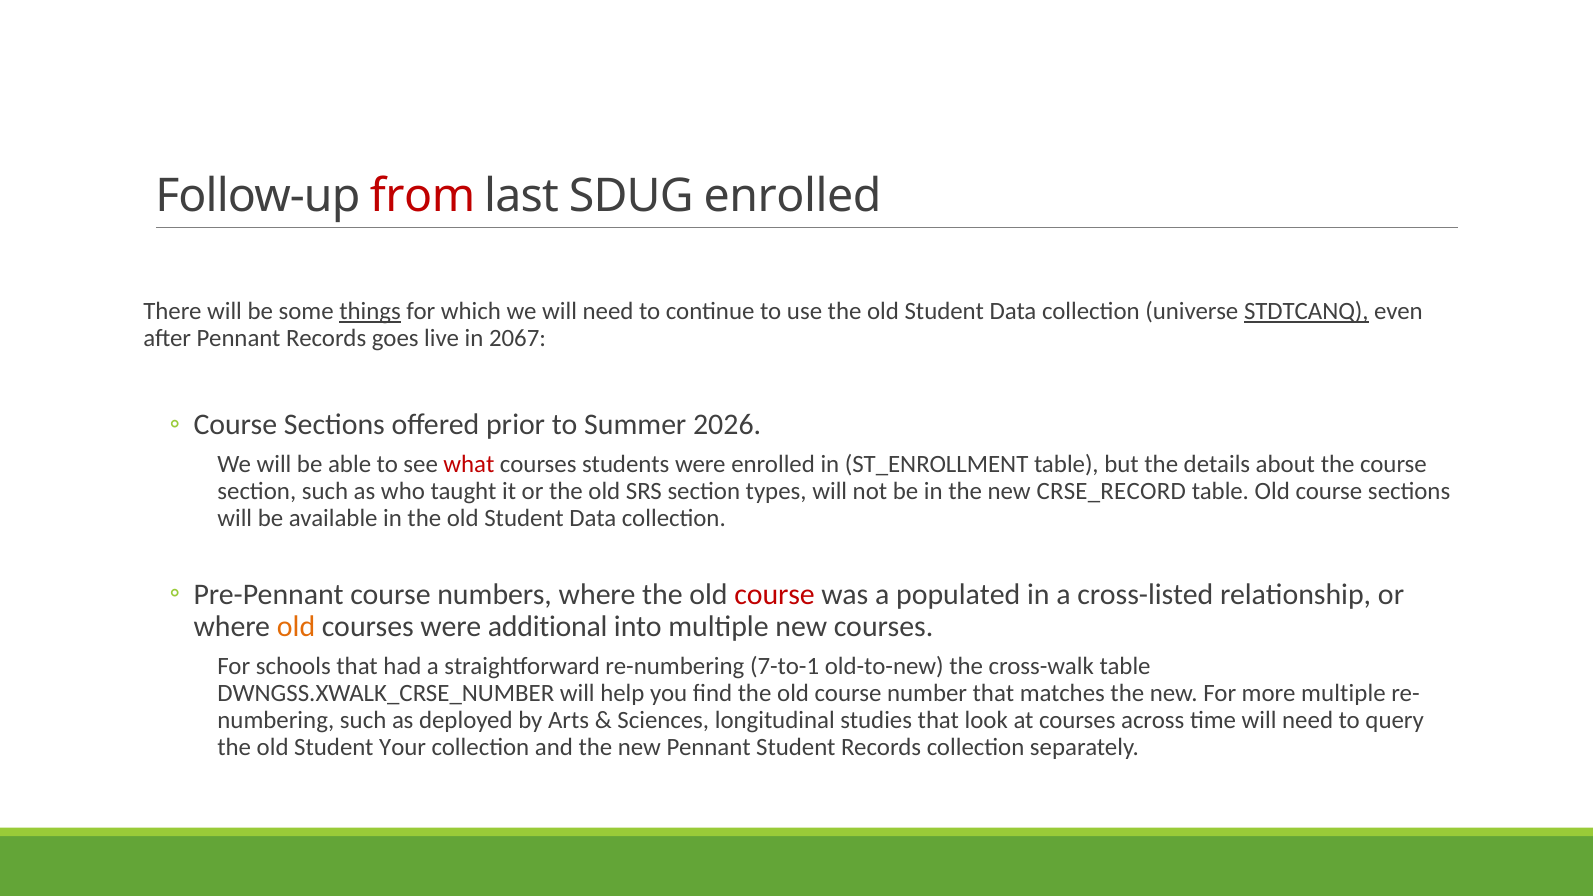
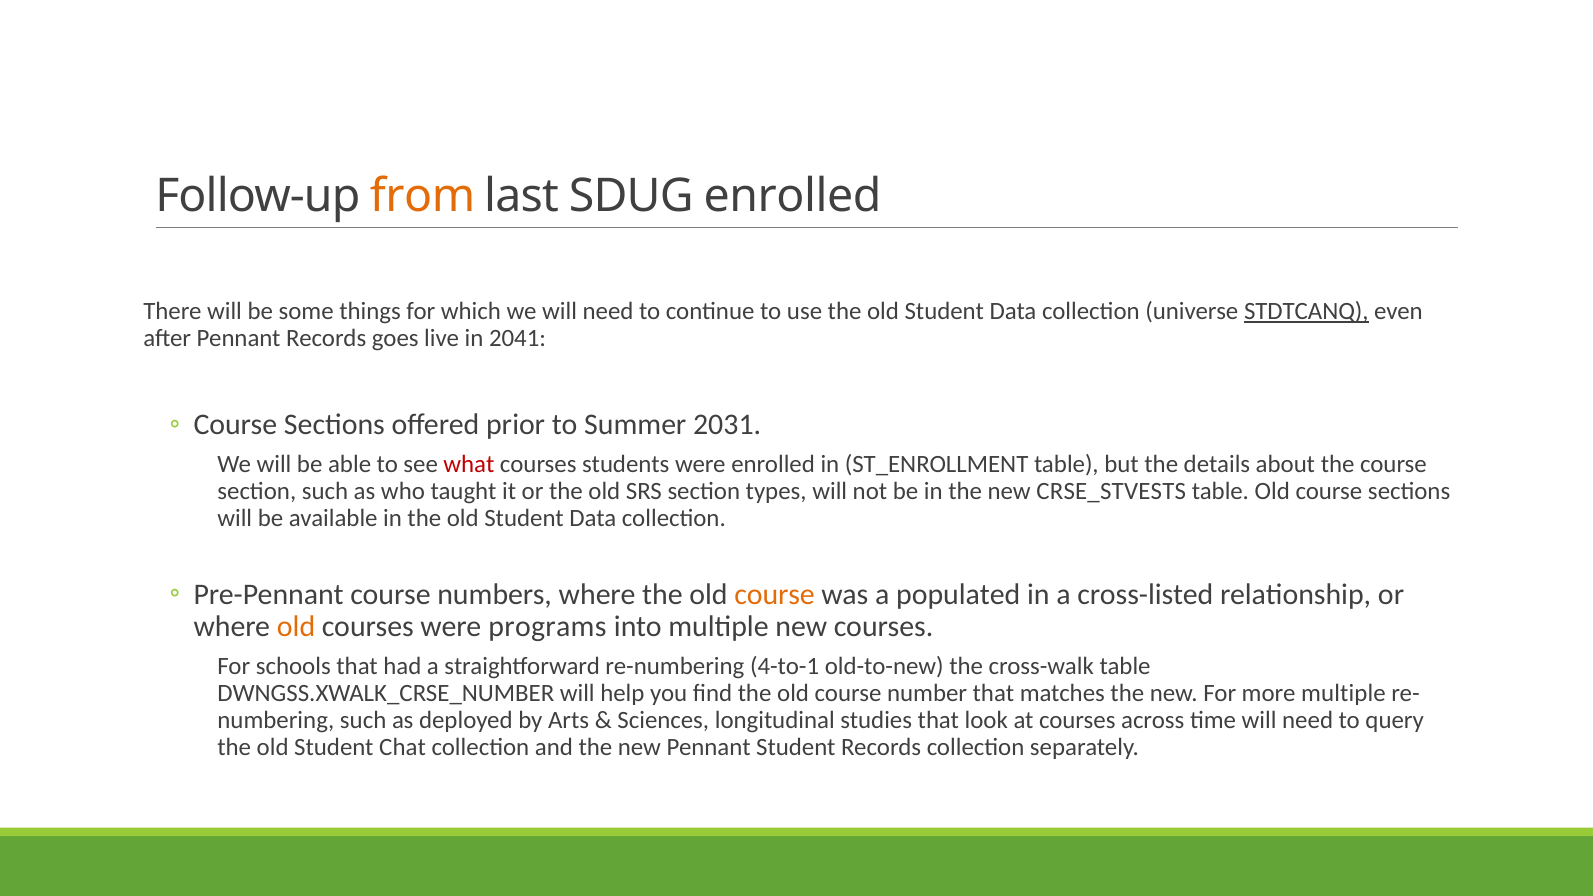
from colour: red -> orange
things underline: present -> none
2067: 2067 -> 2041
2026: 2026 -> 2031
CRSE_RECORD: CRSE_RECORD -> CRSE_STVESTS
course at (775, 595) colour: red -> orange
additional: additional -> programs
7-to-1: 7-to-1 -> 4-to-1
Your: Your -> Chat
